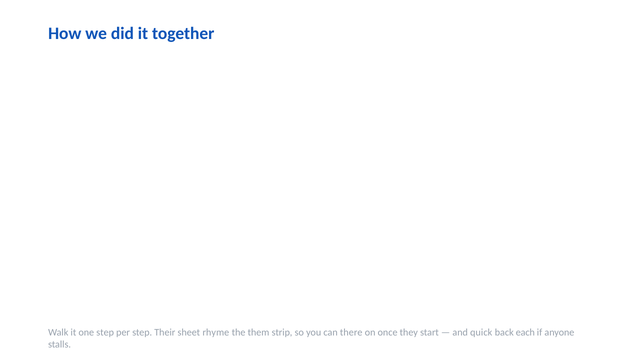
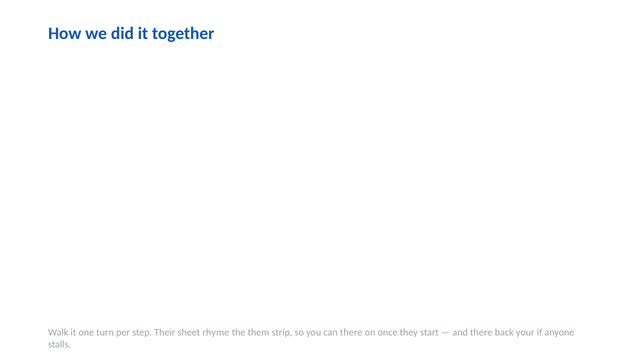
one step: step -> turn
and quick: quick -> there
each: each -> your
